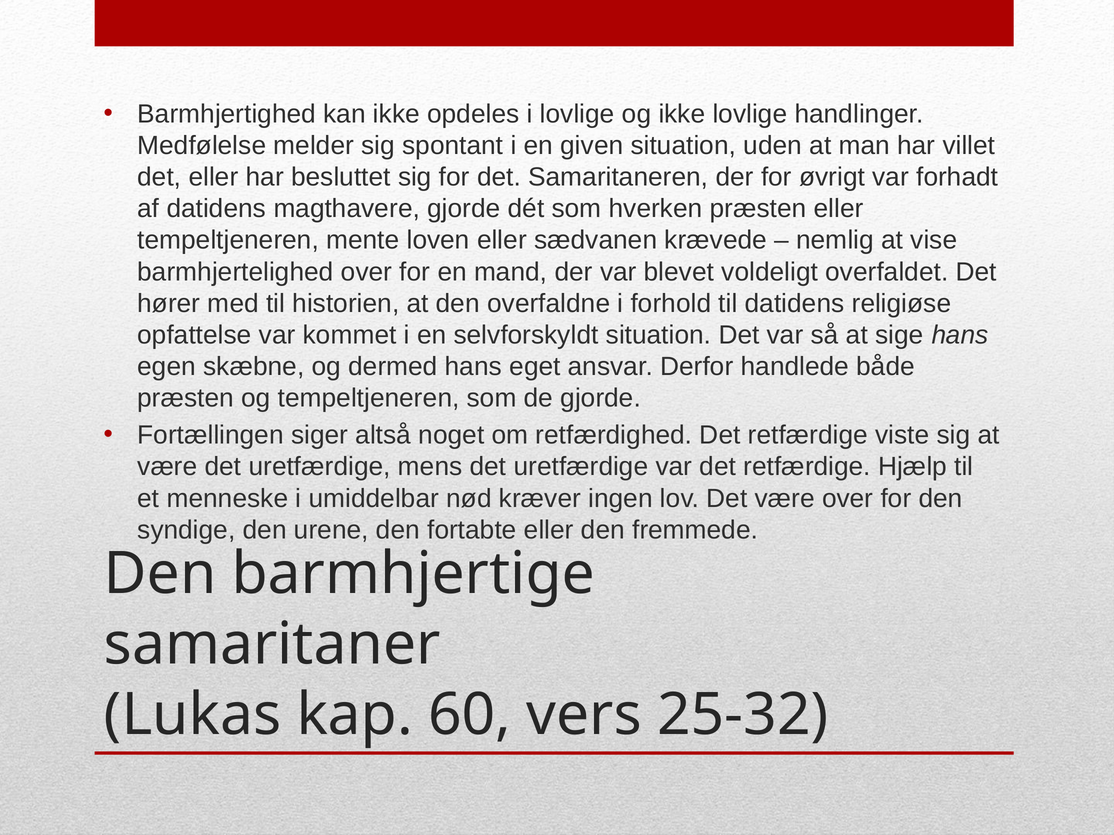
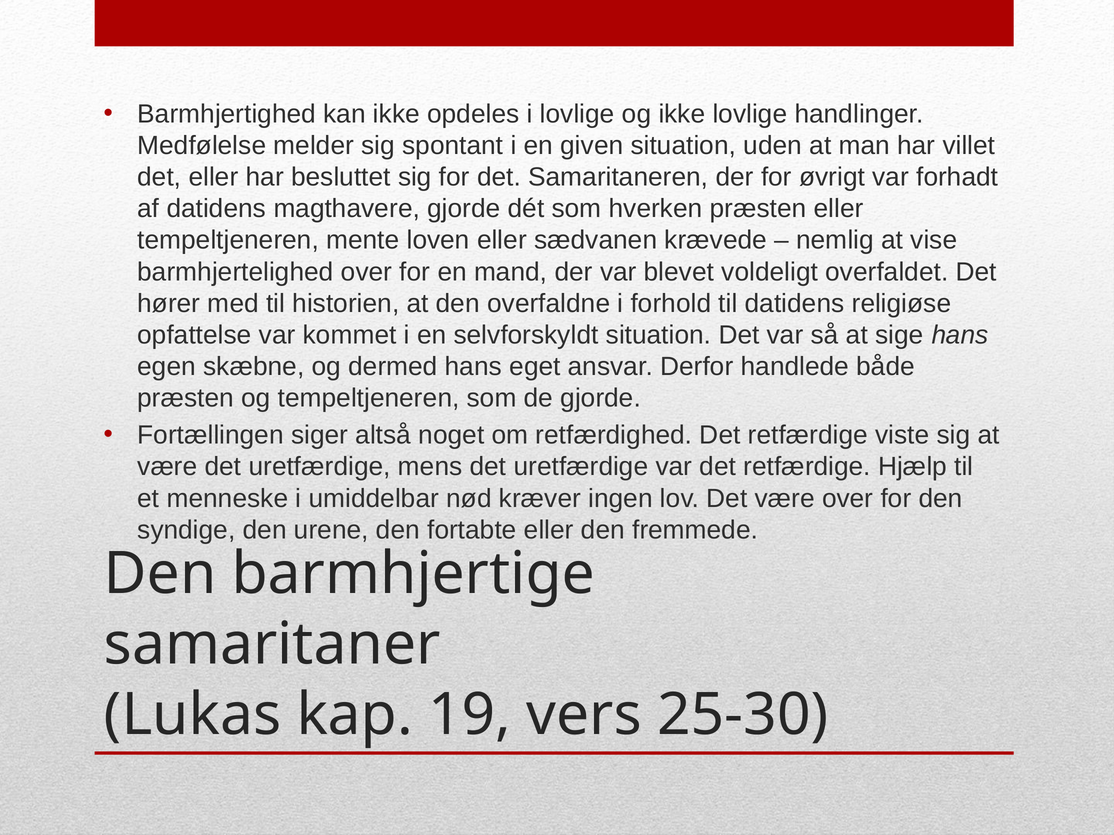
60: 60 -> 19
25-32: 25-32 -> 25-30
